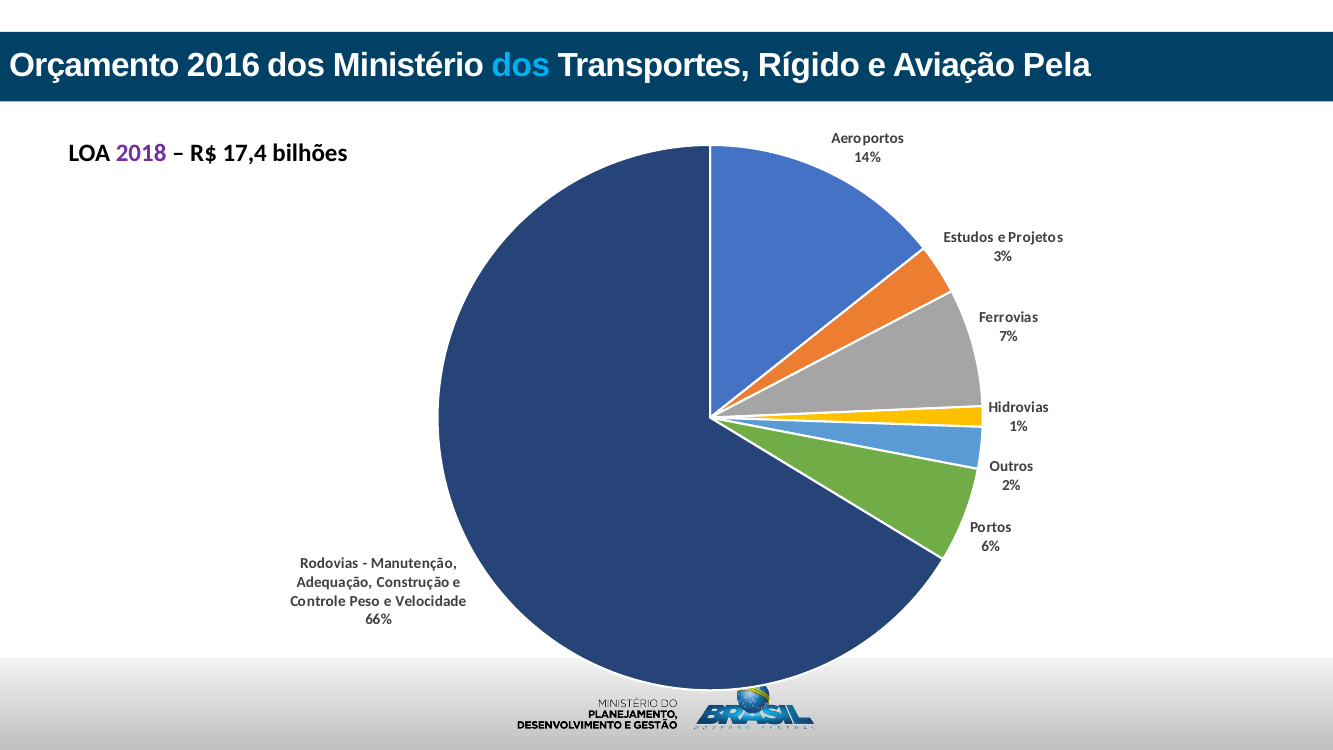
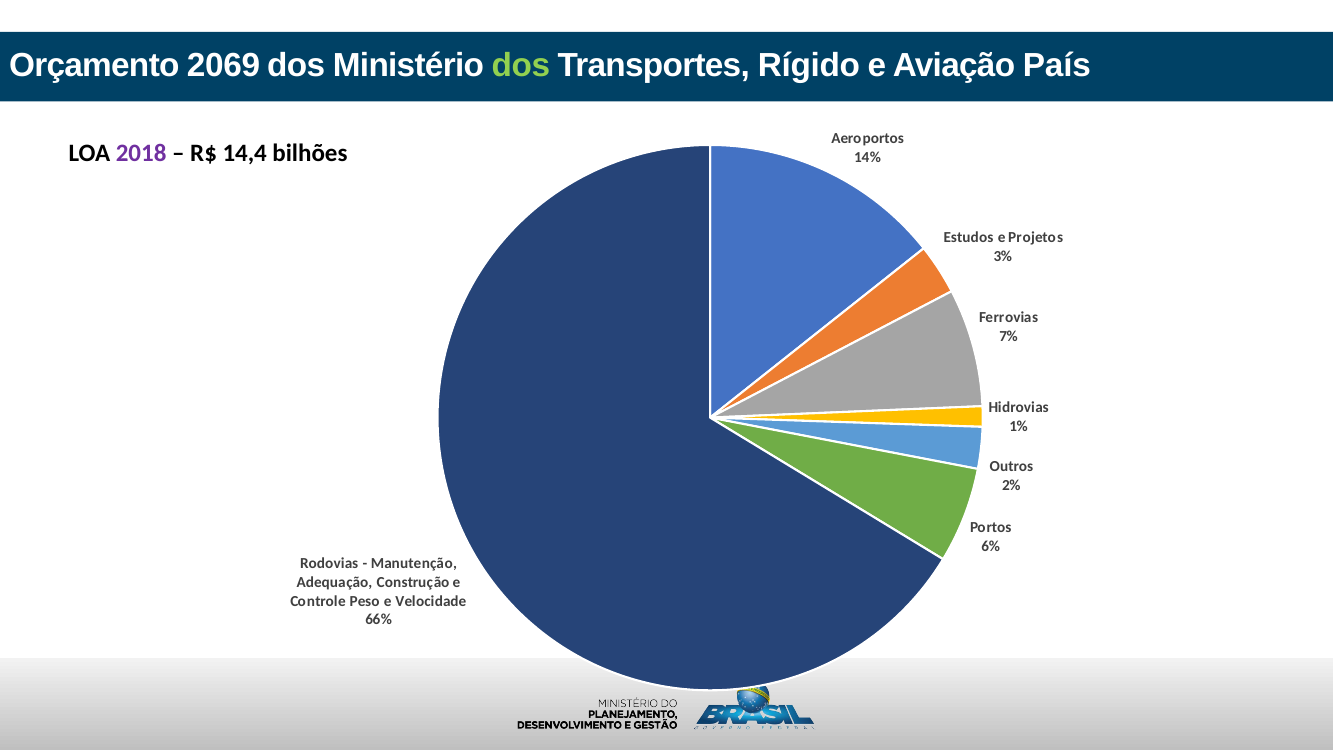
2016: 2016 -> 2069
dos at (521, 66) colour: light blue -> light green
Pela: Pela -> País
17,4: 17,4 -> 14,4
